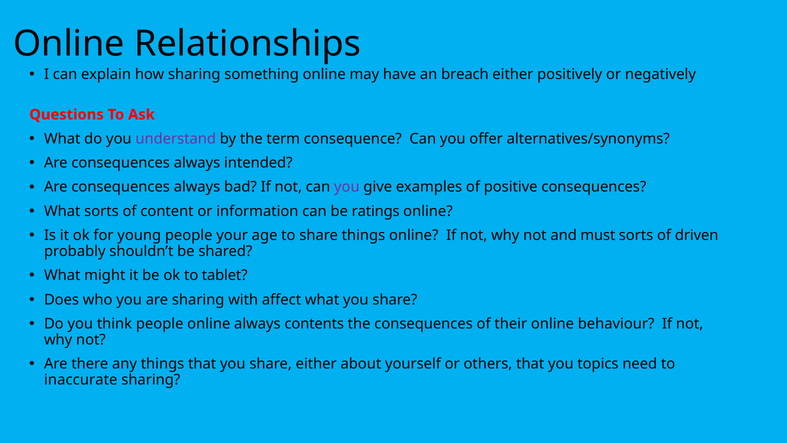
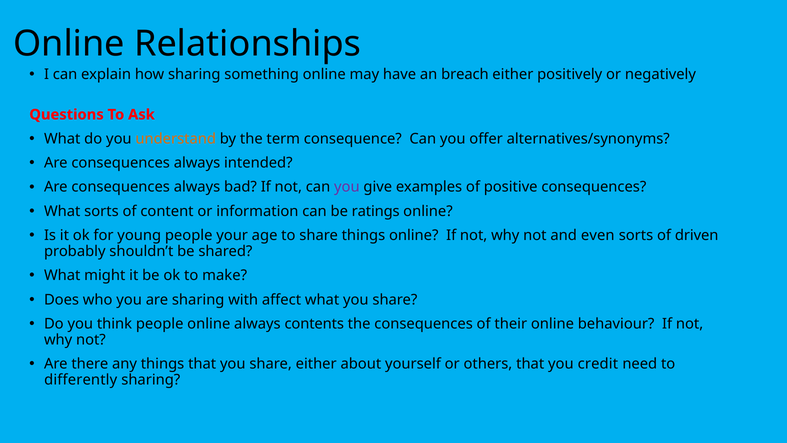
understand colour: purple -> orange
must: must -> even
tablet: tablet -> make
topics: topics -> credit
inaccurate: inaccurate -> differently
